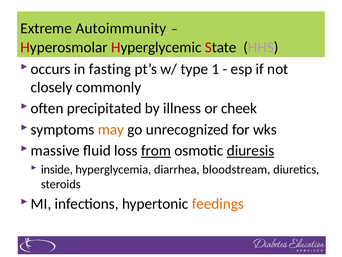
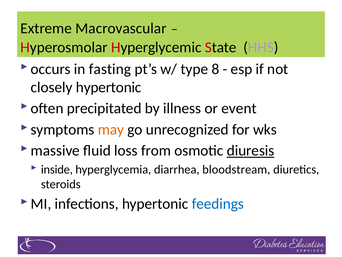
Autoimmunity: Autoimmunity -> Macrovascular
1: 1 -> 8
closely commonly: commonly -> hypertonic
cheek: cheek -> event
from underline: present -> none
feedings colour: orange -> blue
